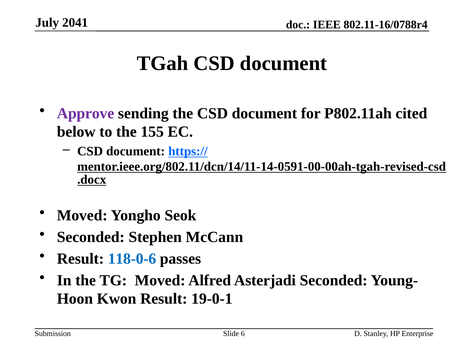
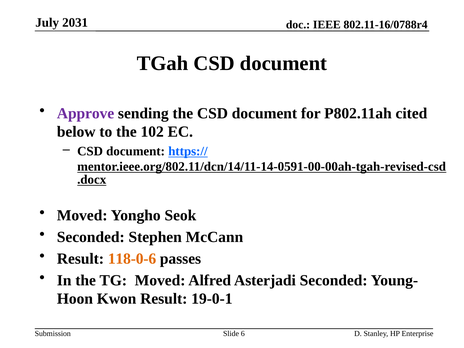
2041: 2041 -> 2031
155: 155 -> 102
118-0-6 colour: blue -> orange
